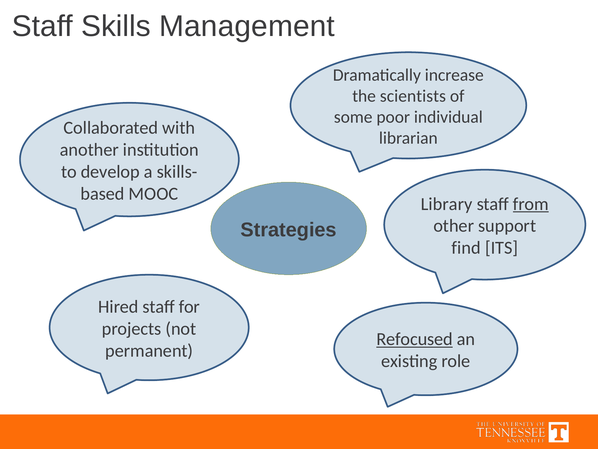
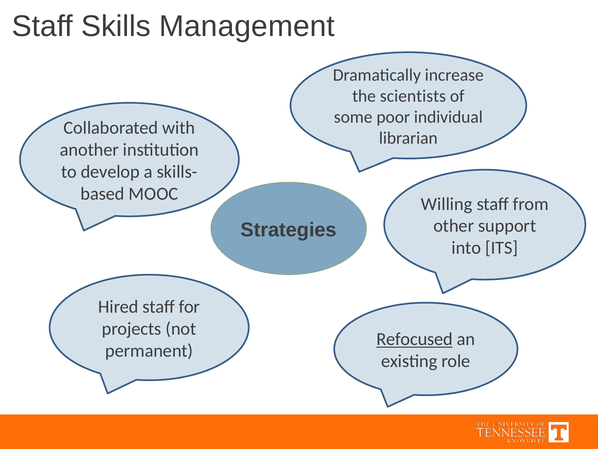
Library: Library -> Willing
from underline: present -> none
find: find -> into
